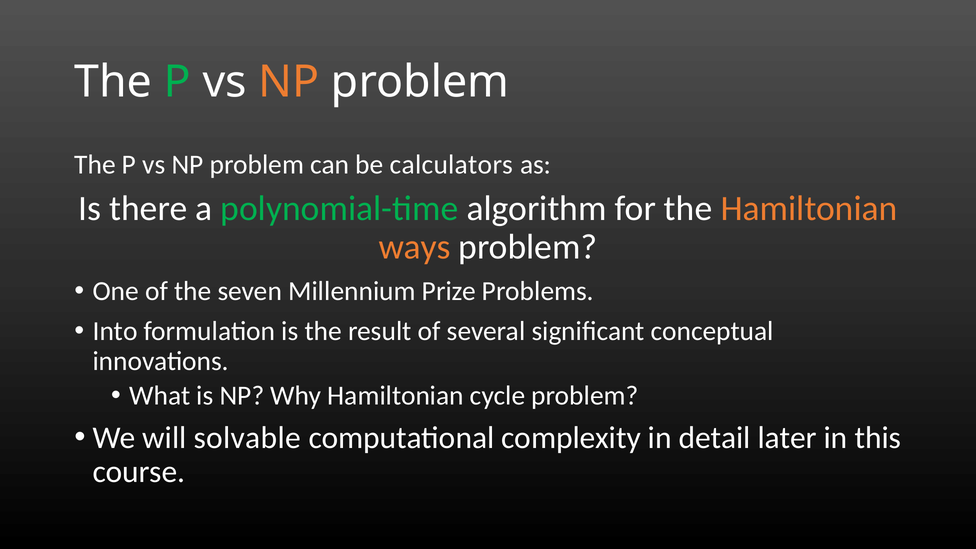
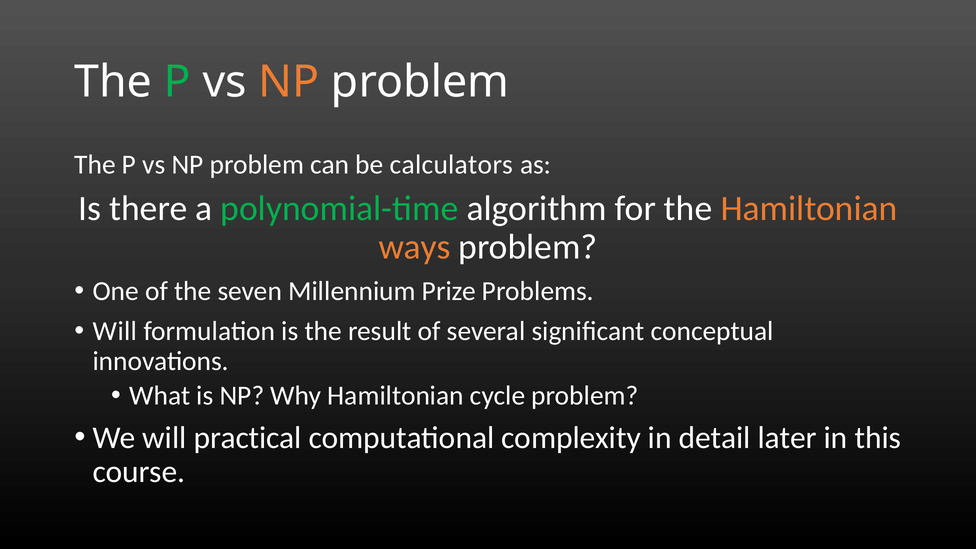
Into at (115, 331): Into -> Will
solvable: solvable -> practical
